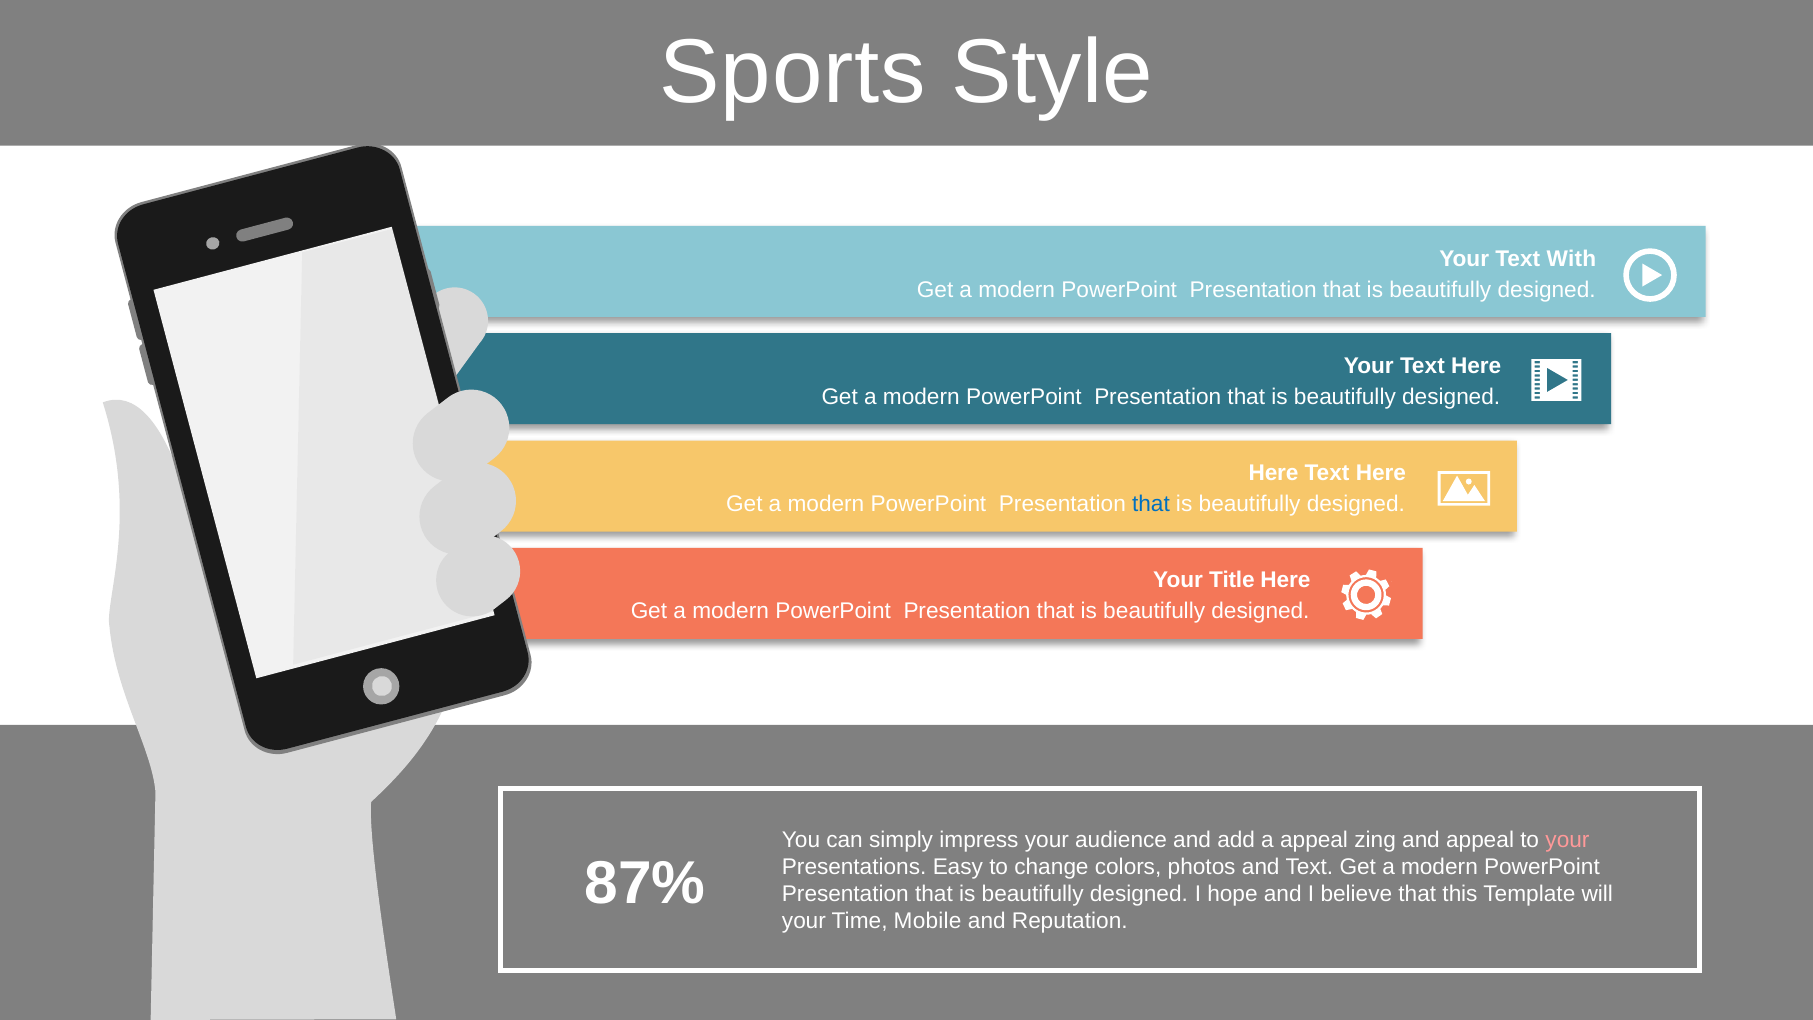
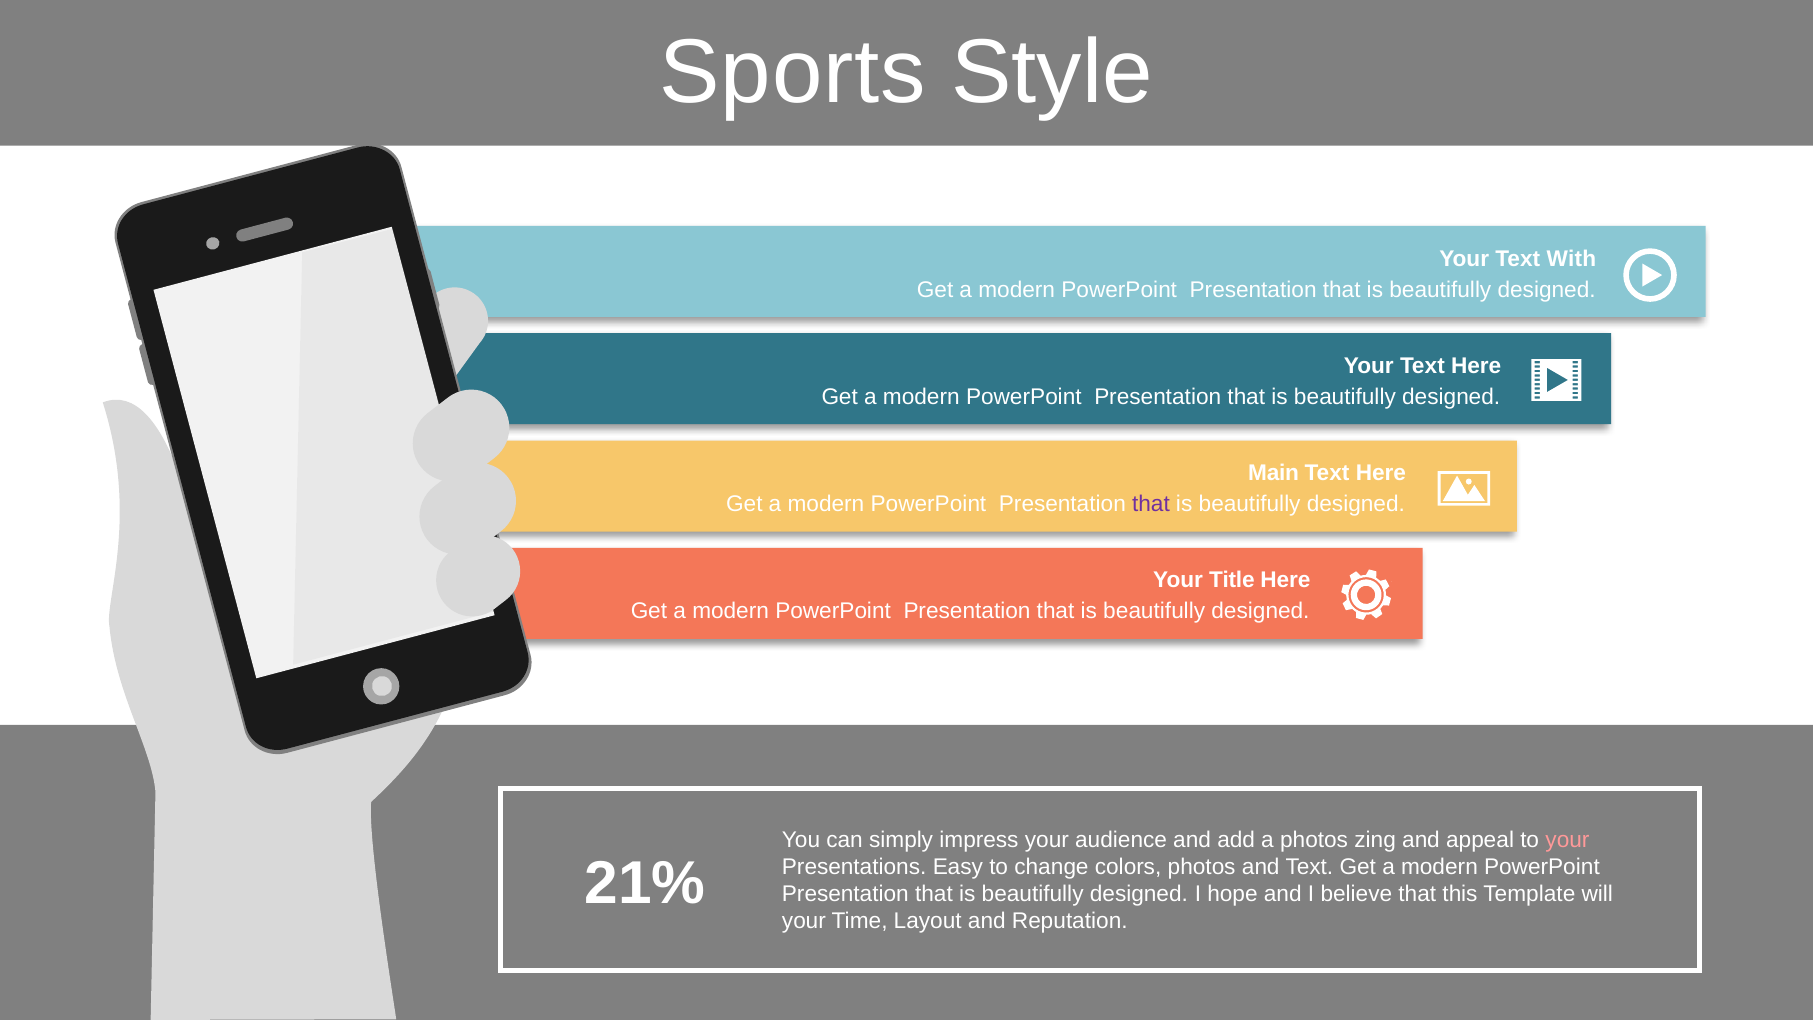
Here at (1274, 473): Here -> Main
that at (1151, 504) colour: blue -> purple
a appeal: appeal -> photos
87%: 87% -> 21%
Mobile: Mobile -> Layout
